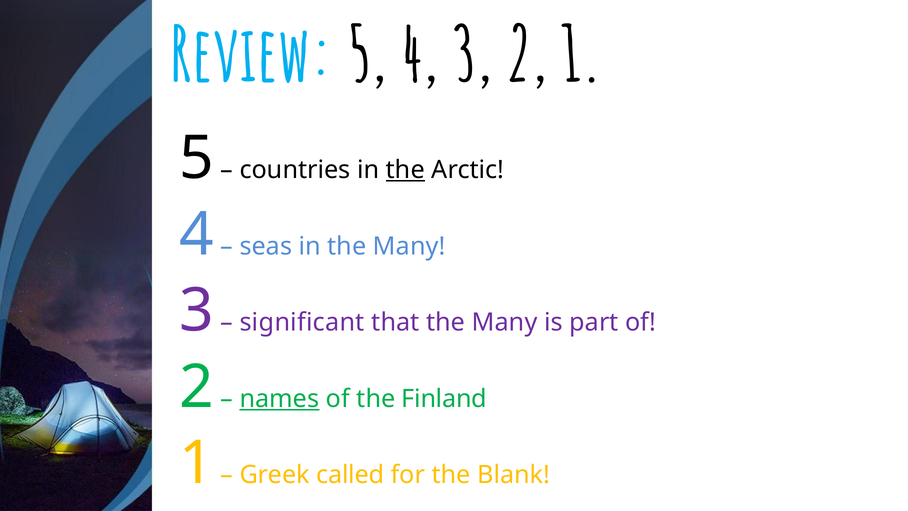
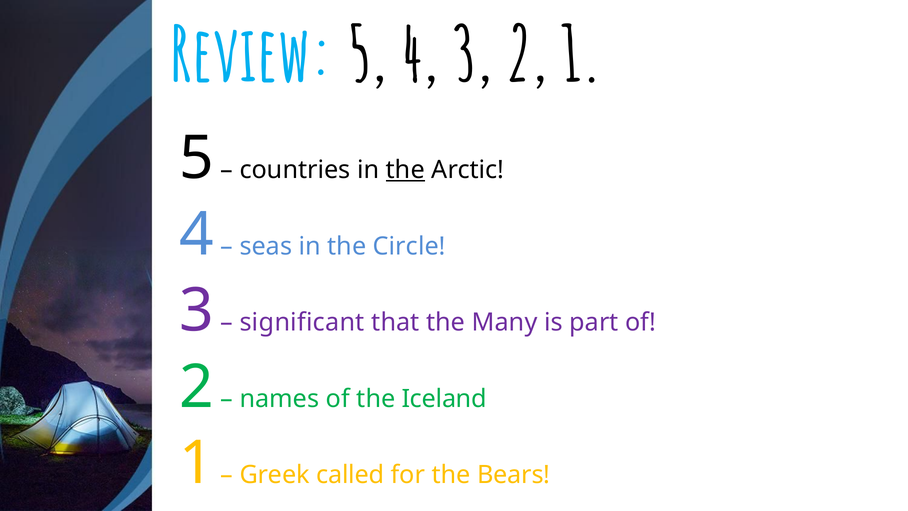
in the Many: Many -> Circle
names underline: present -> none
Finland: Finland -> Iceland
Blank: Blank -> Bears
